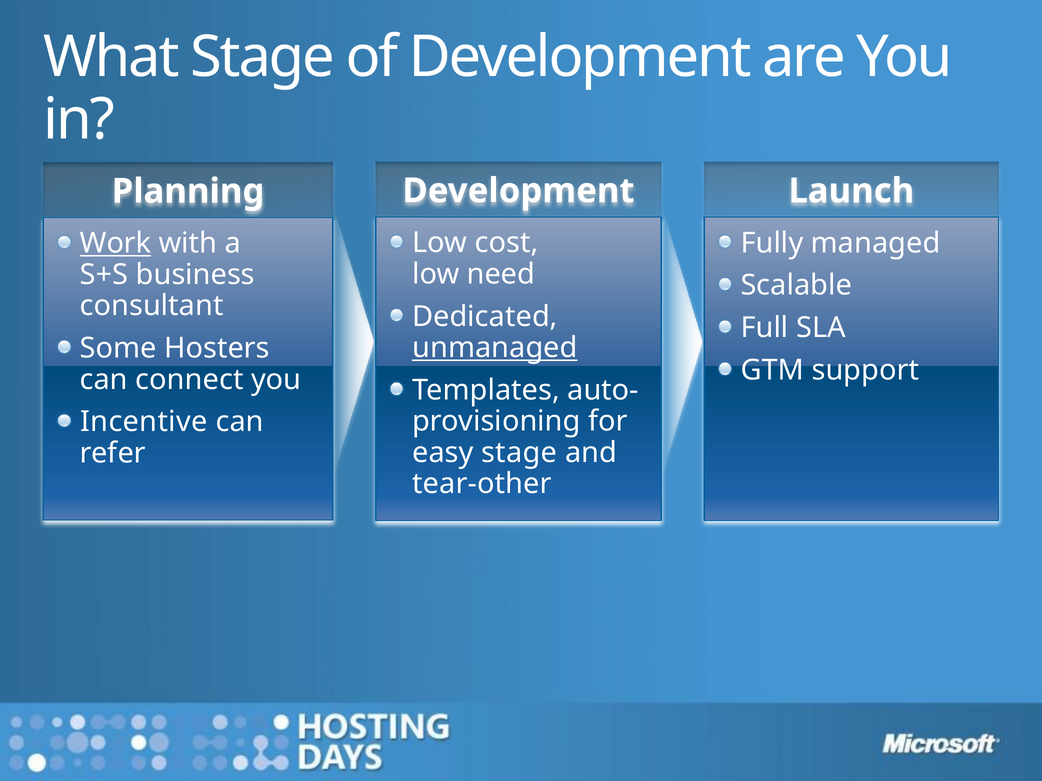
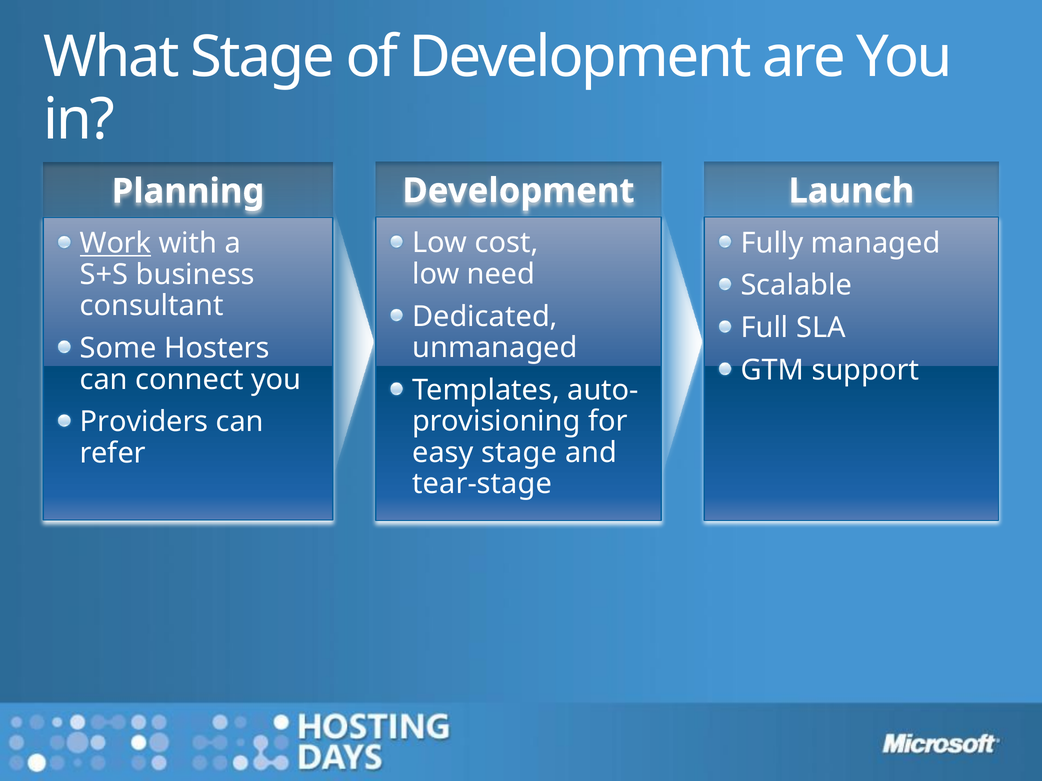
unmanaged underline: present -> none
Incentive: Incentive -> Providers
tear-other: tear-other -> tear-stage
